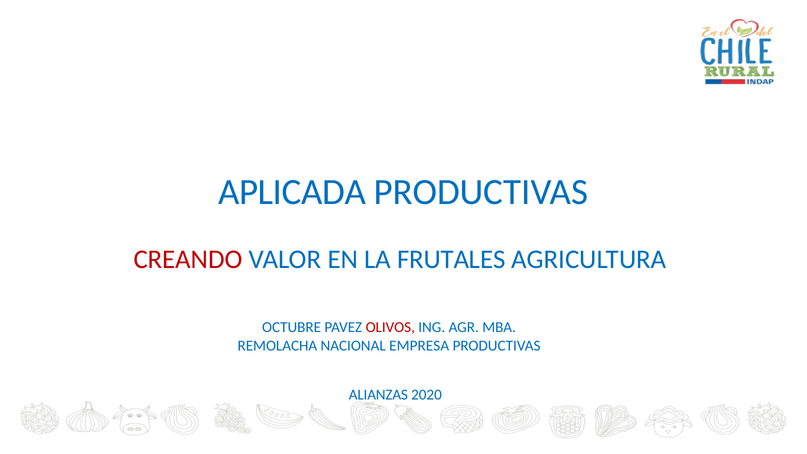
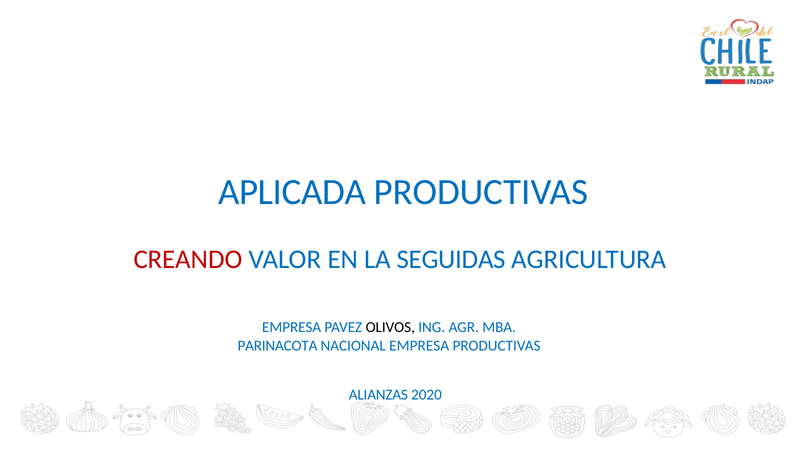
FRUTALES: FRUTALES -> SEGUIDAS
OCTUBRE at (292, 327): OCTUBRE -> EMPRESA
OLIVOS colour: red -> black
REMOLACHA: REMOLACHA -> PARINACOTA
